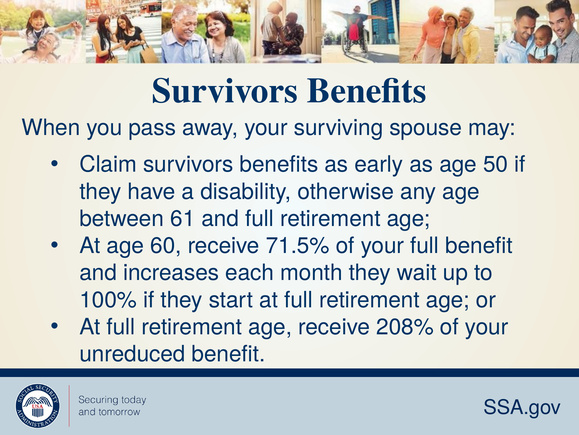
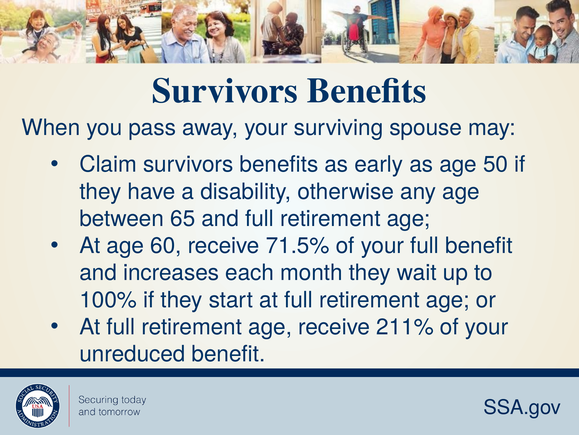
61: 61 -> 65
208%: 208% -> 211%
